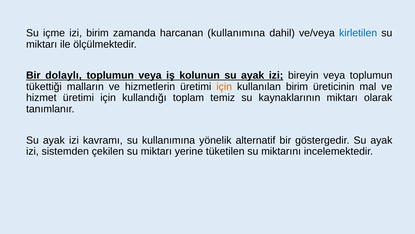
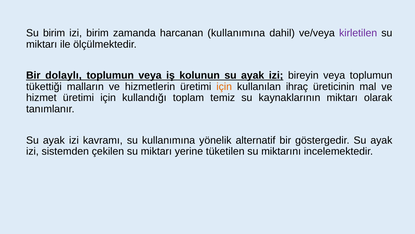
Su içme: içme -> birim
kirletilen colour: blue -> purple
kullanılan birim: birim -> ihraç
